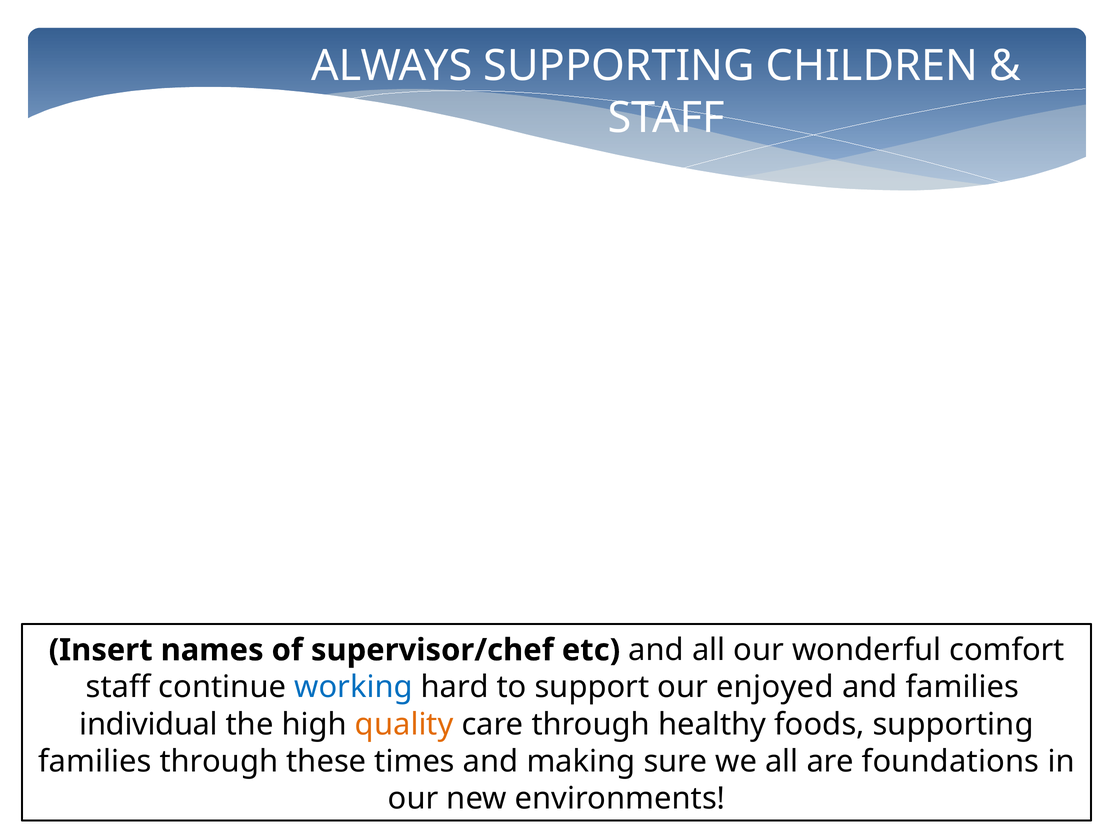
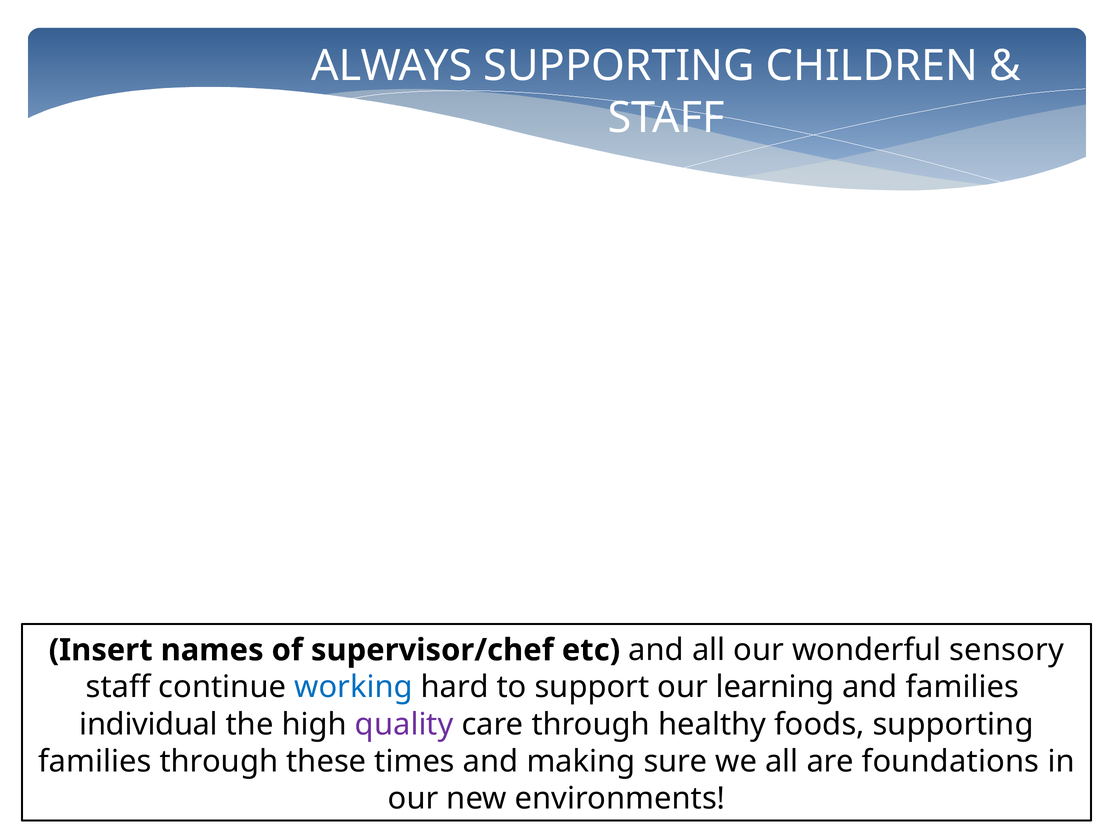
comfort: comfort -> sensory
enjoyed: enjoyed -> learning
quality colour: orange -> purple
